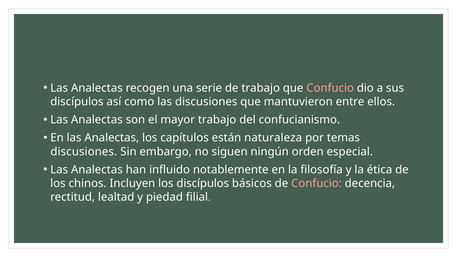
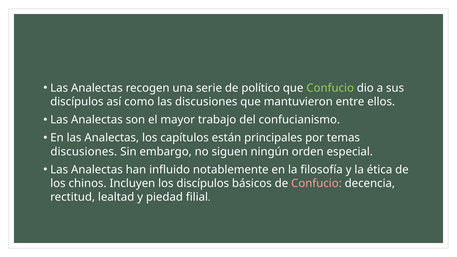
de trabajo: trabajo -> político
Confucio at (330, 88) colour: pink -> light green
naturaleza: naturaleza -> principales
